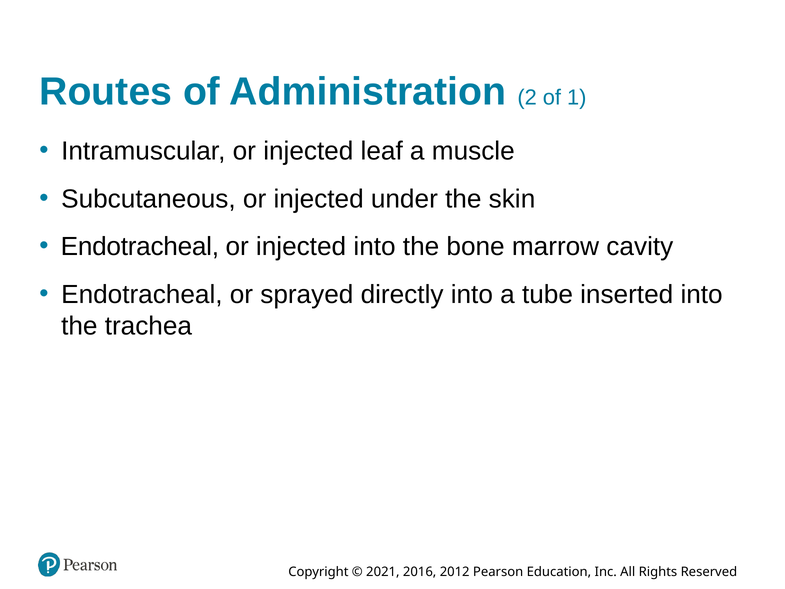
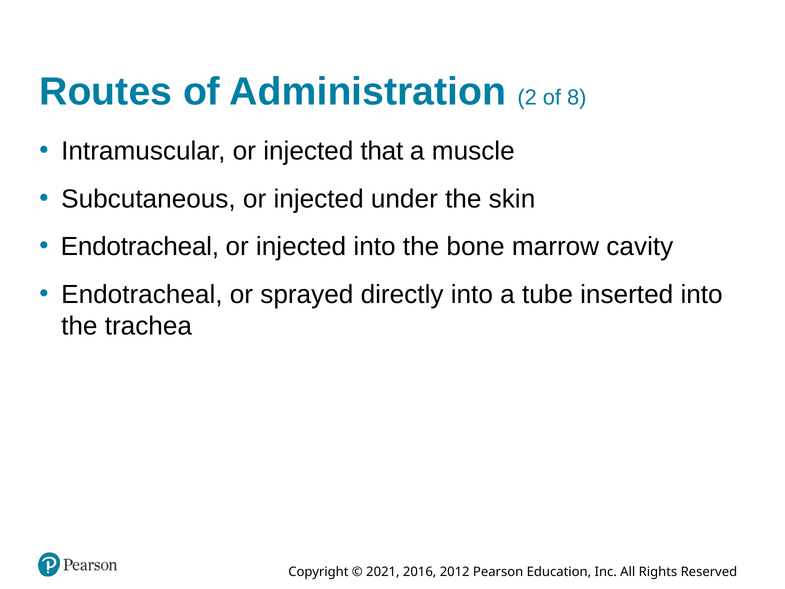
1: 1 -> 8
leaf: leaf -> that
